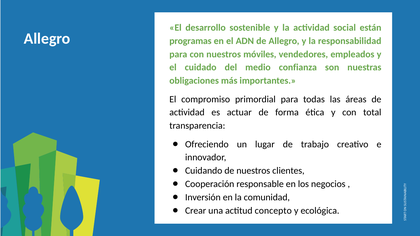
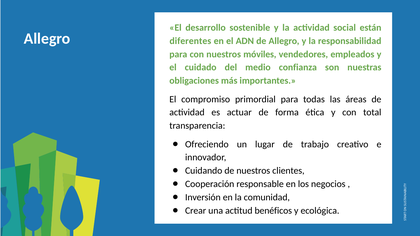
programas: programas -> diferentes
concepto: concepto -> benéficos
